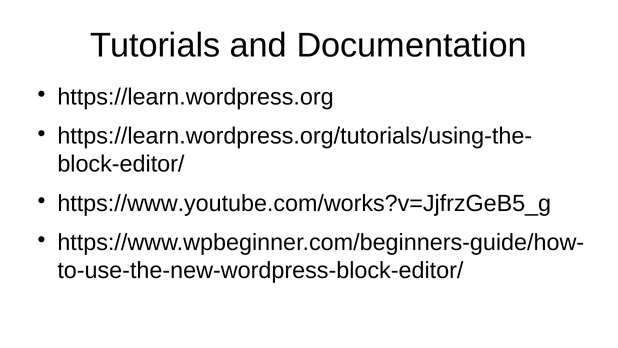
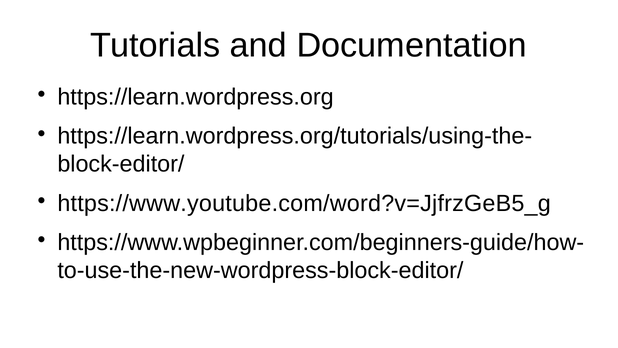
https://www.youtube.com/works?v=JjfrzGeB5_g: https://www.youtube.com/works?v=JjfrzGeB5_g -> https://www.youtube.com/word?v=JjfrzGeB5_g
